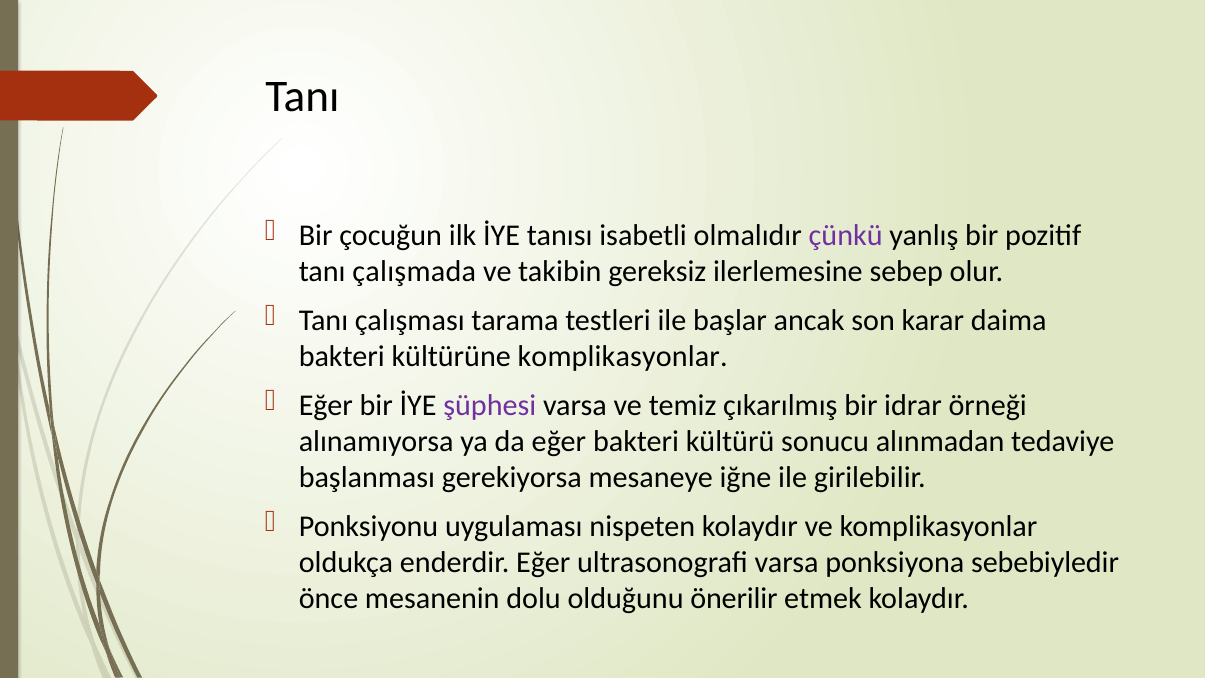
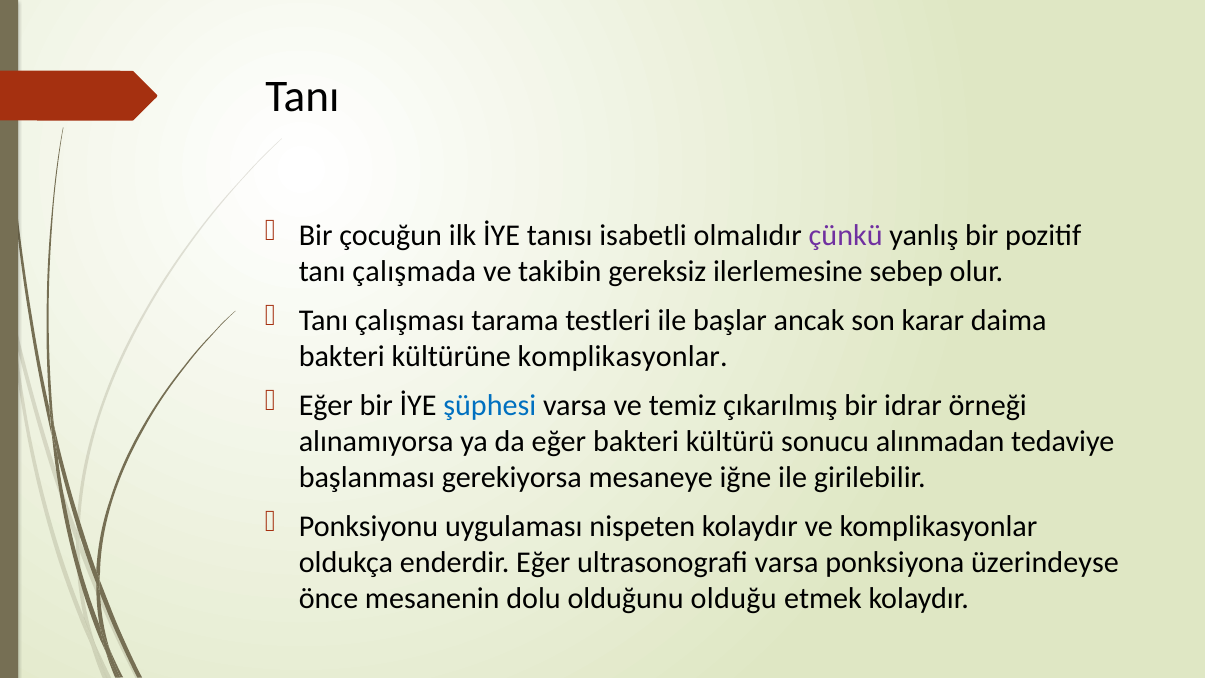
şüphesi colour: purple -> blue
sebebiyledir: sebebiyledir -> üzerindeyse
önerilir: önerilir -> olduğu
